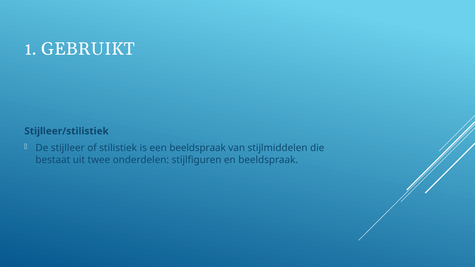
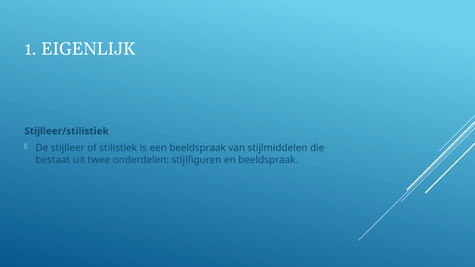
GEBRUIKT: GEBRUIKT -> EIGENLIJK
